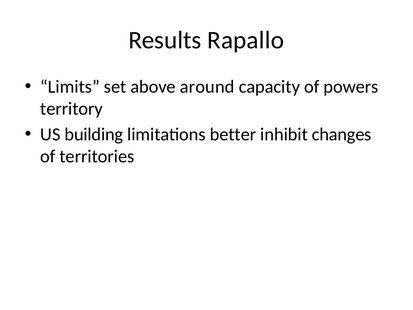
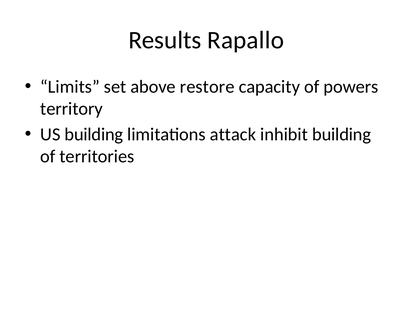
around: around -> restore
better: better -> attack
inhibit changes: changes -> building
